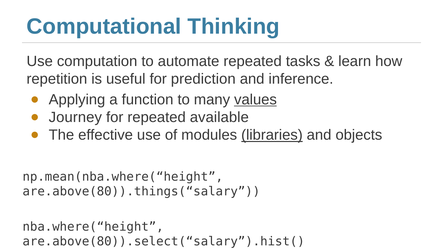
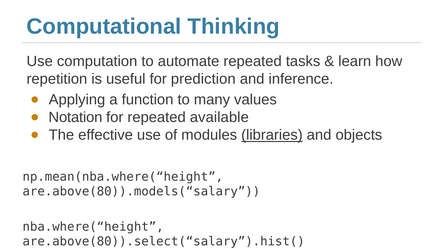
values underline: present -> none
Journey: Journey -> Notation
are.above(80)).things(“salary: are.above(80)).things(“salary -> are.above(80)).models(“salary
